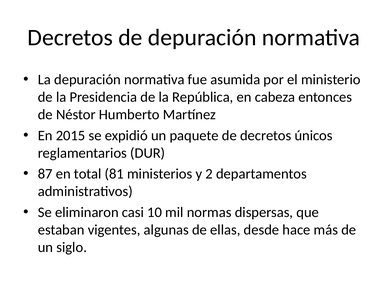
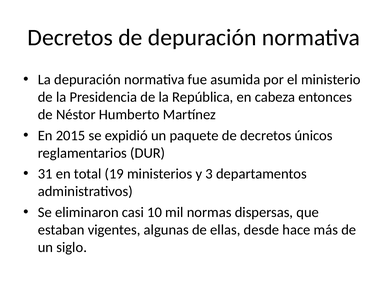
87: 87 -> 31
81: 81 -> 19
2: 2 -> 3
